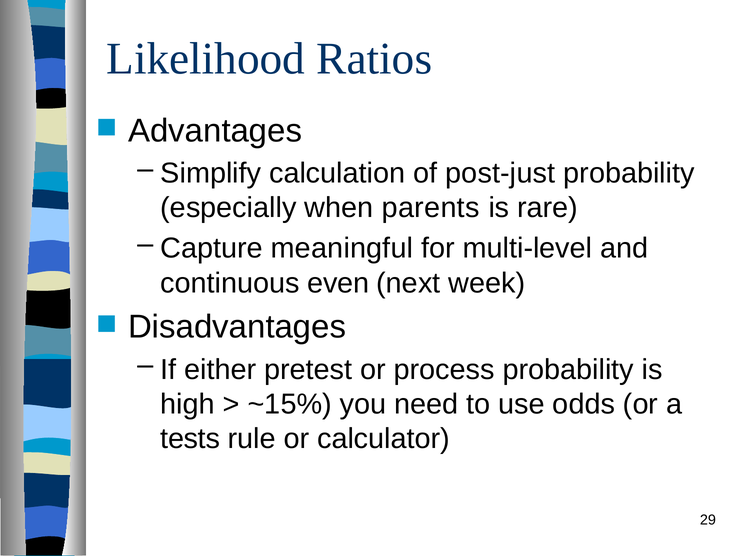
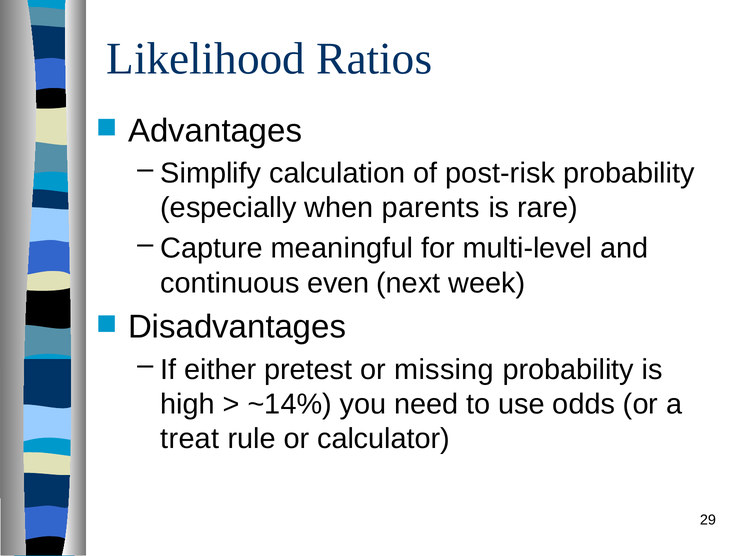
post-just: post-just -> post-risk
process: process -> missing
~15%: ~15% -> ~14%
tests: tests -> treat
